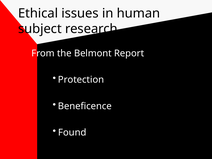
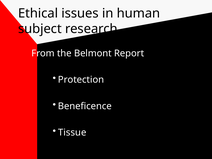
Found: Found -> Tissue
